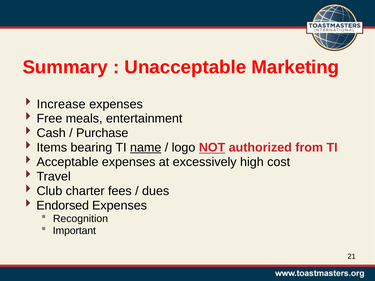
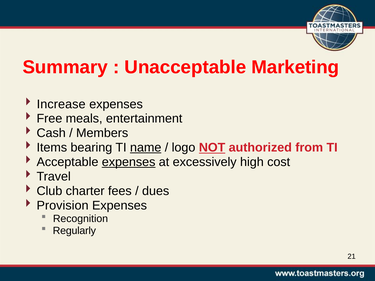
Purchase: Purchase -> Members
expenses at (129, 162) underline: none -> present
Endorsed: Endorsed -> Provision
Important: Important -> Regularly
